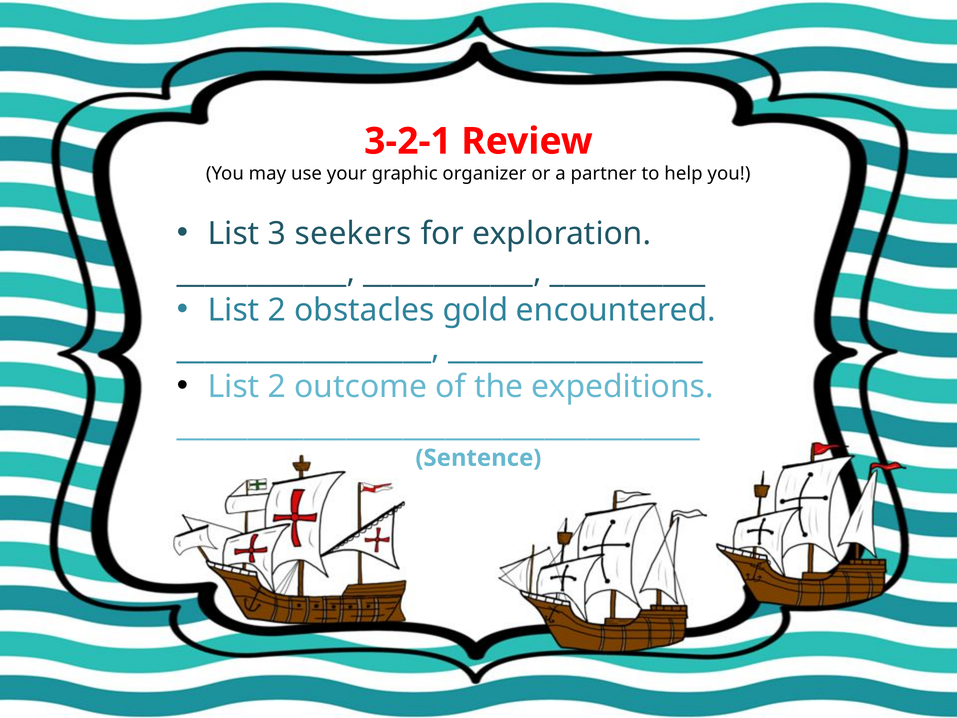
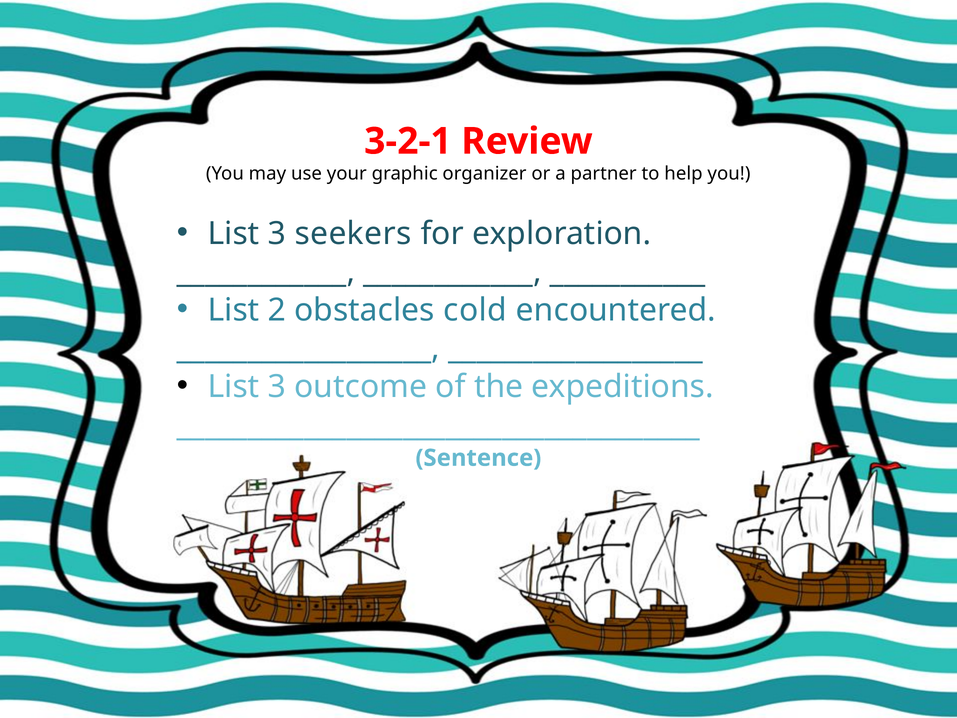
gold: gold -> cold
2 at (277, 387): 2 -> 3
